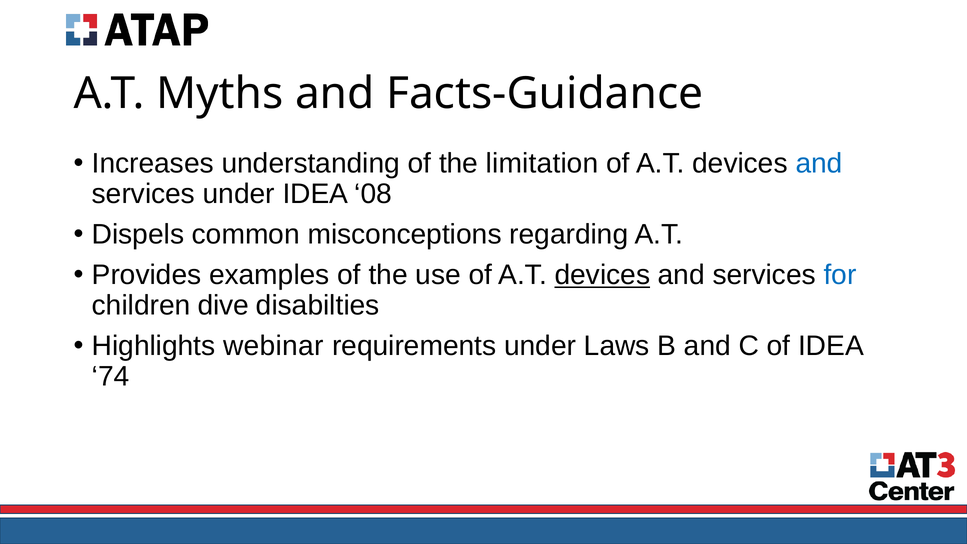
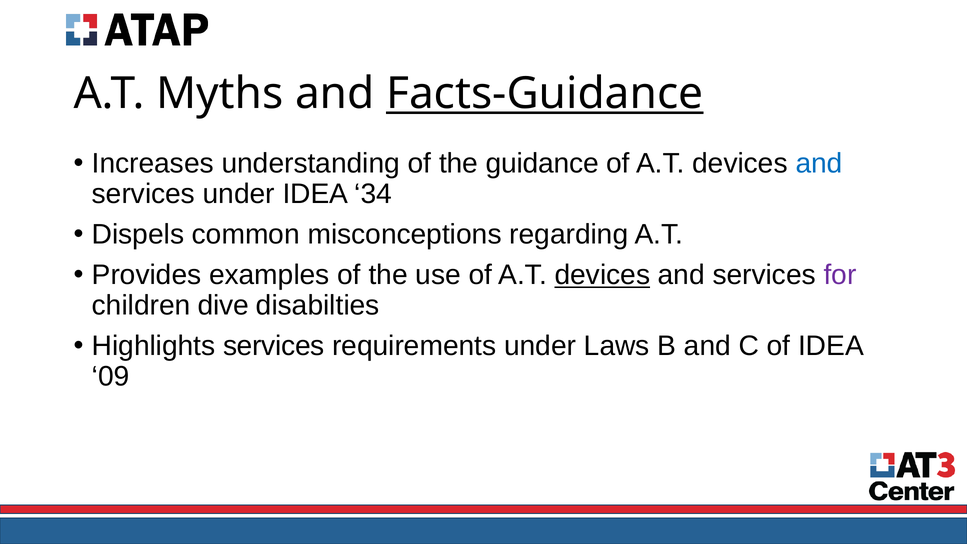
Facts-Guidance underline: none -> present
limitation: limitation -> guidance
08: 08 -> 34
for colour: blue -> purple
Highlights webinar: webinar -> services
74: 74 -> 09
